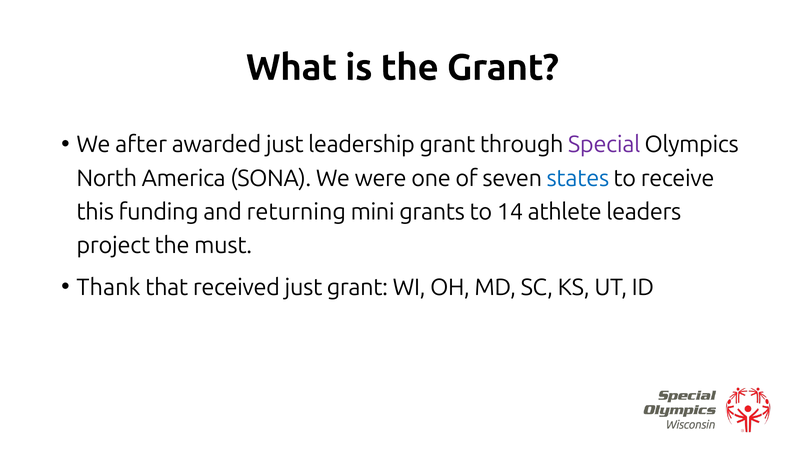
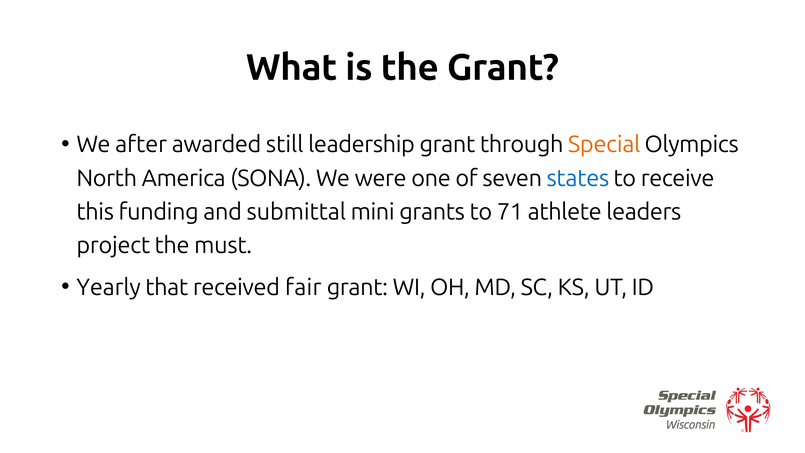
awarded just: just -> still
Special colour: purple -> orange
returning: returning -> submittal
14: 14 -> 71
Thank: Thank -> Yearly
received just: just -> fair
